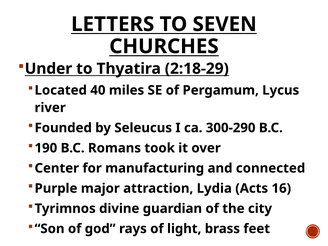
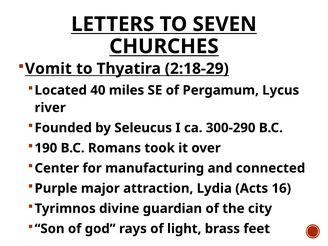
Under: Under -> Vomit
